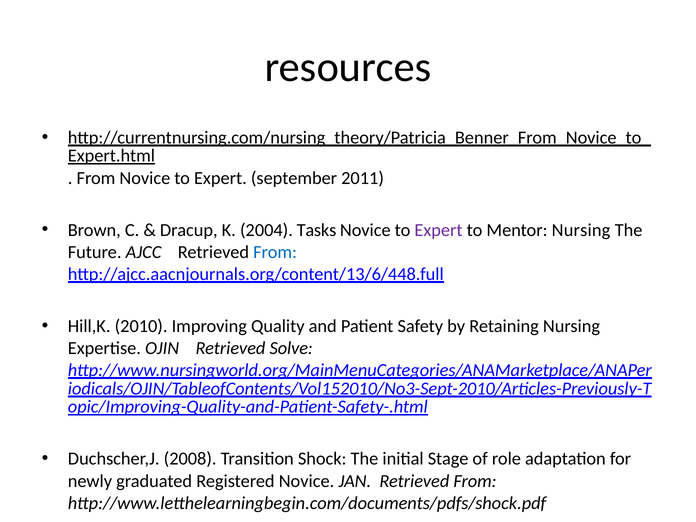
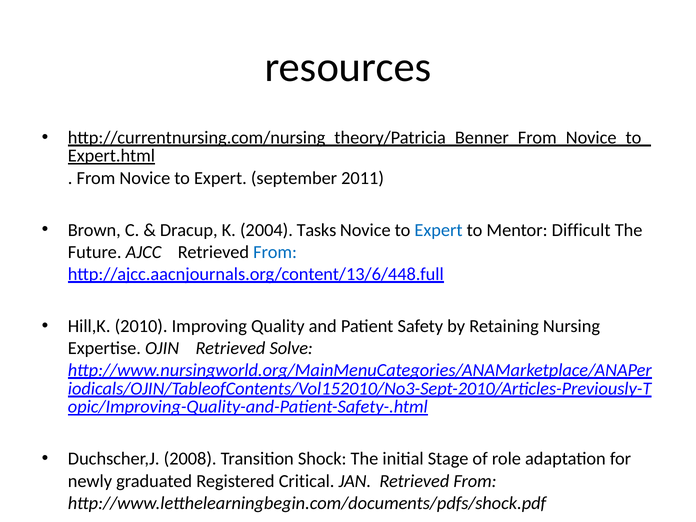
Expert at (439, 230) colour: purple -> blue
Mentor Nursing: Nursing -> Difficult
Registered Novice: Novice -> Critical
